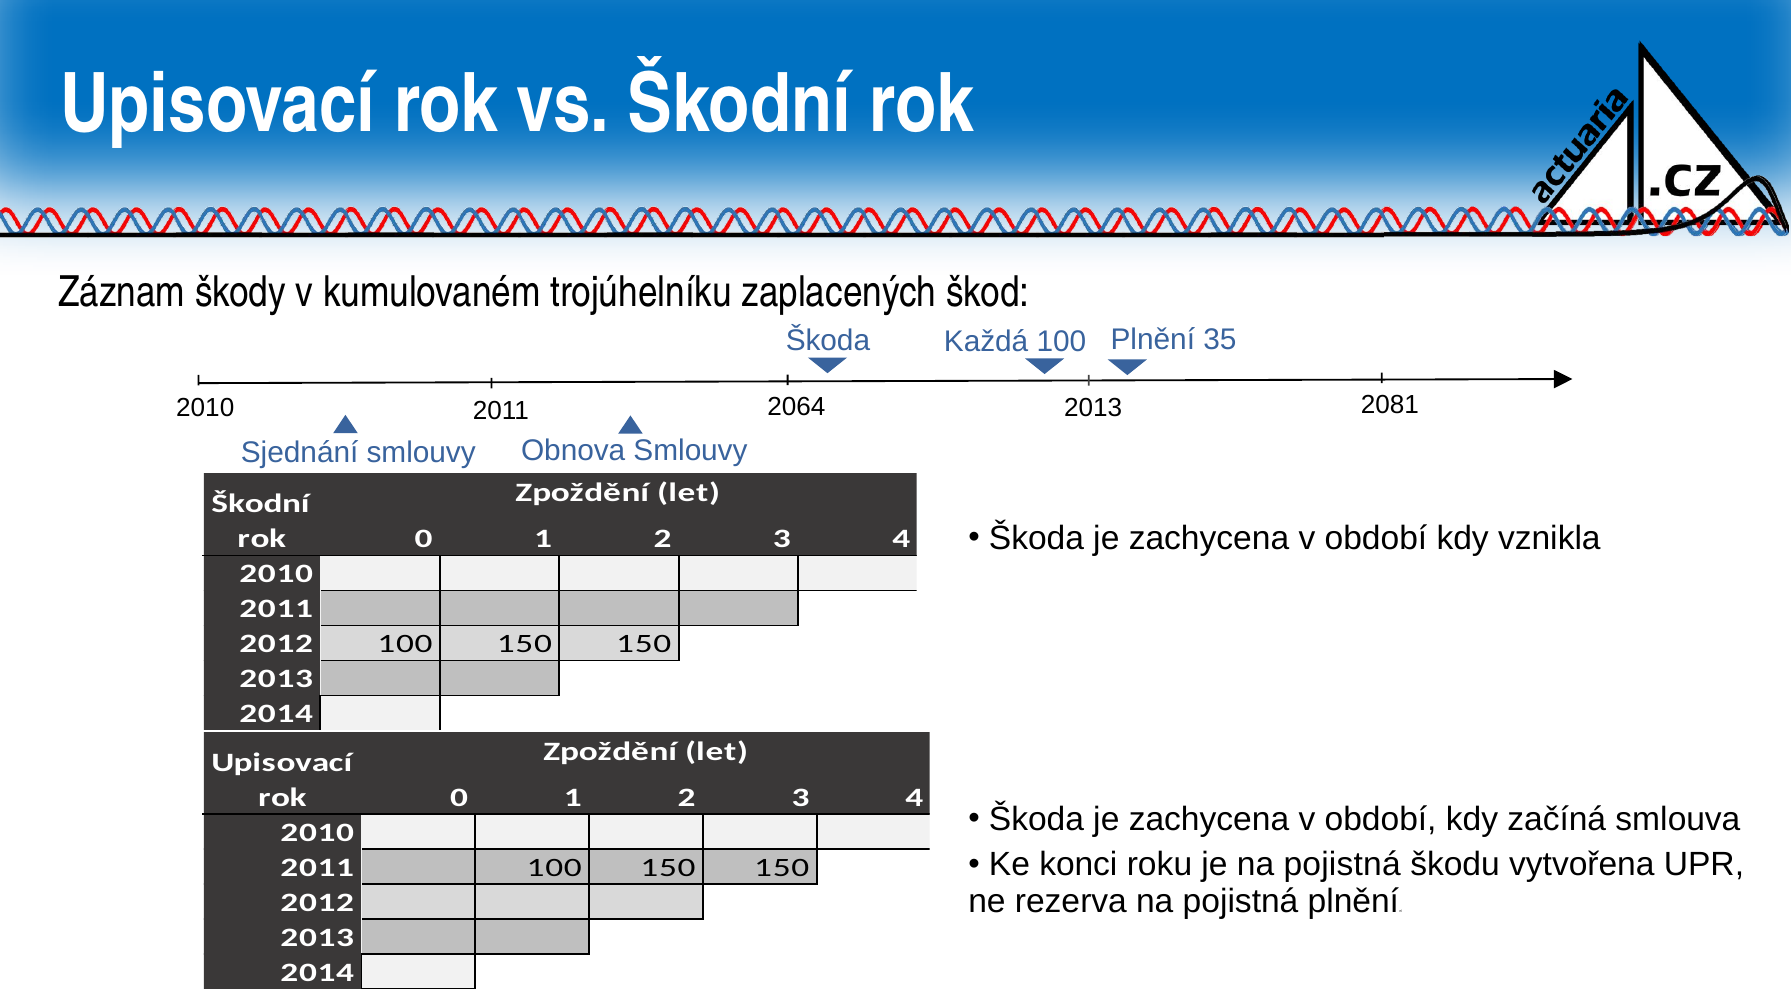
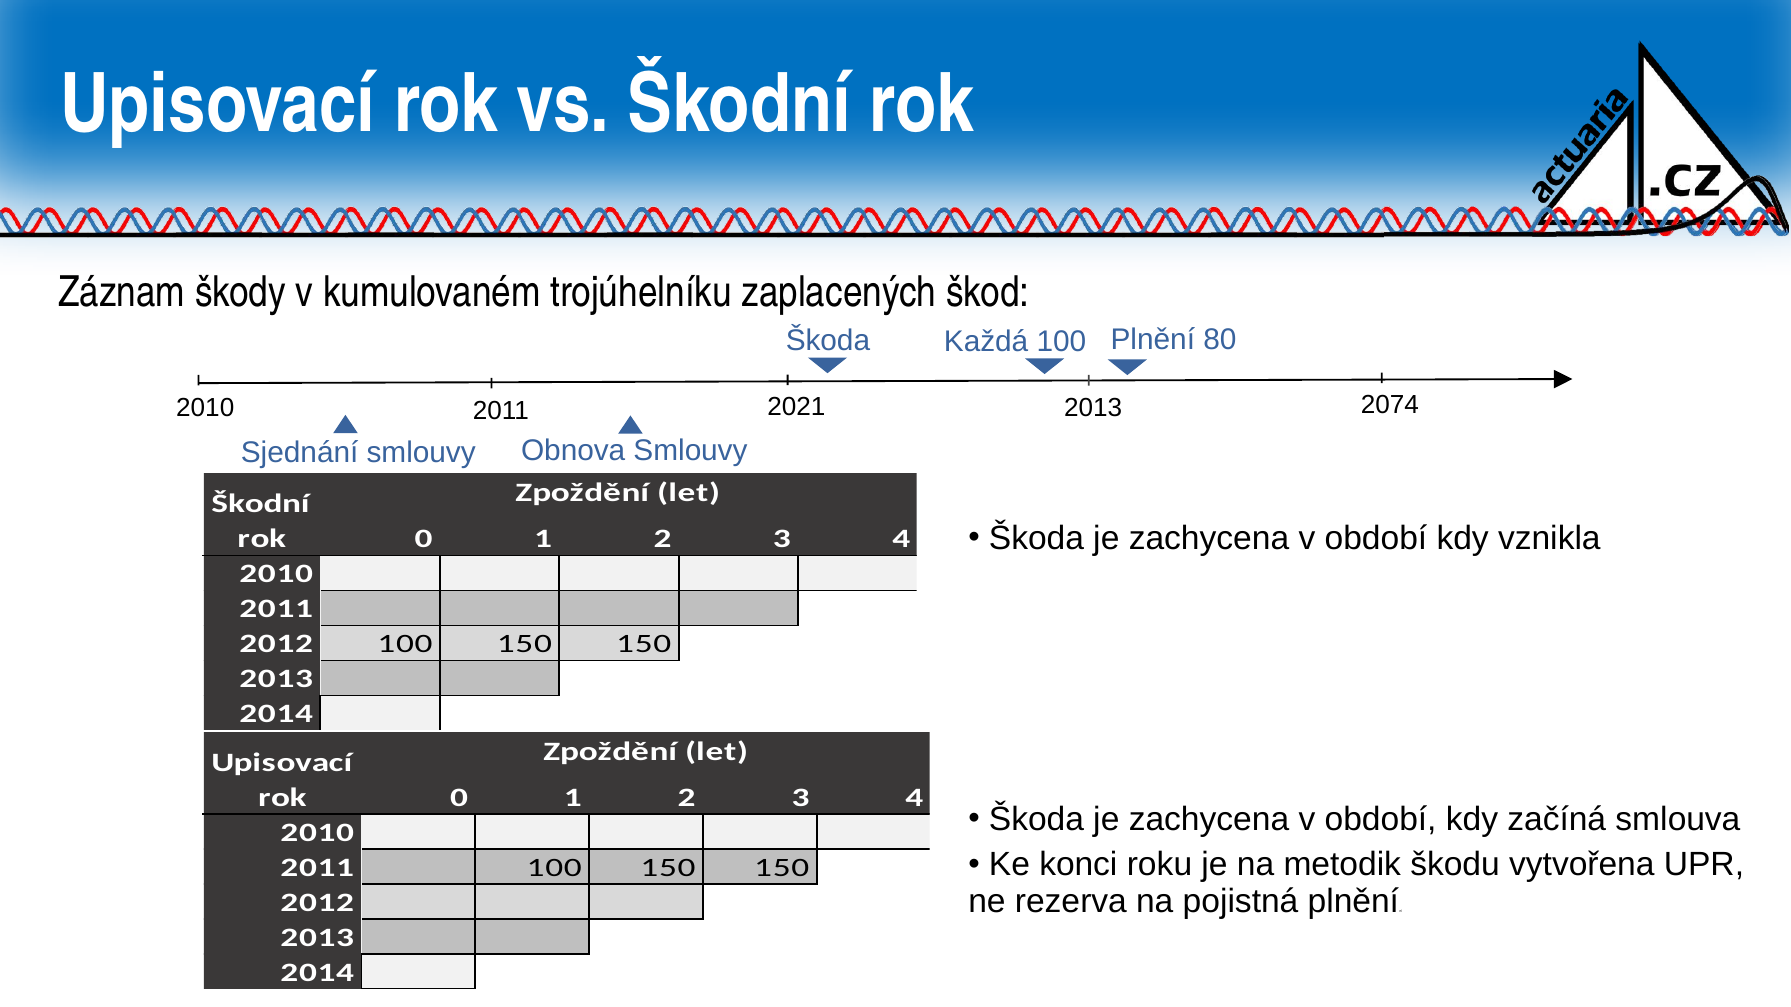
35: 35 -> 80
2064: 2064 -> 2021
2081: 2081 -> 2074
je na pojistná: pojistná -> metodik
